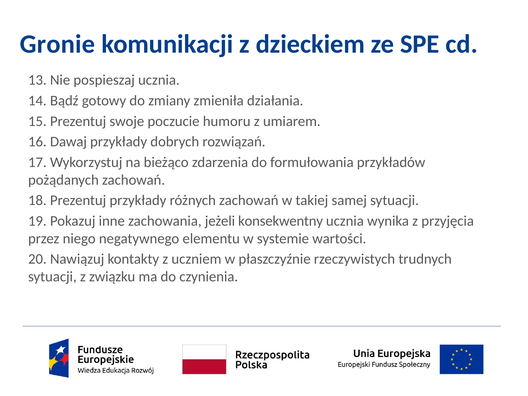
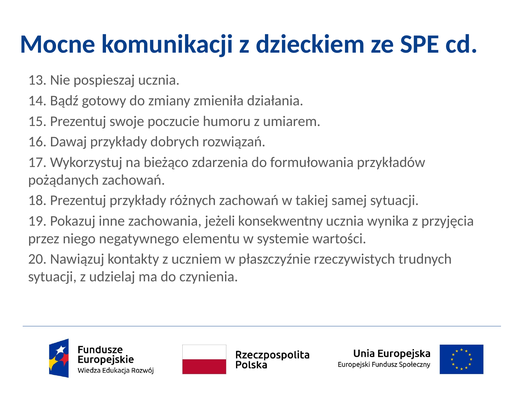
Gronie: Gronie -> Mocne
związku: związku -> udzielaj
